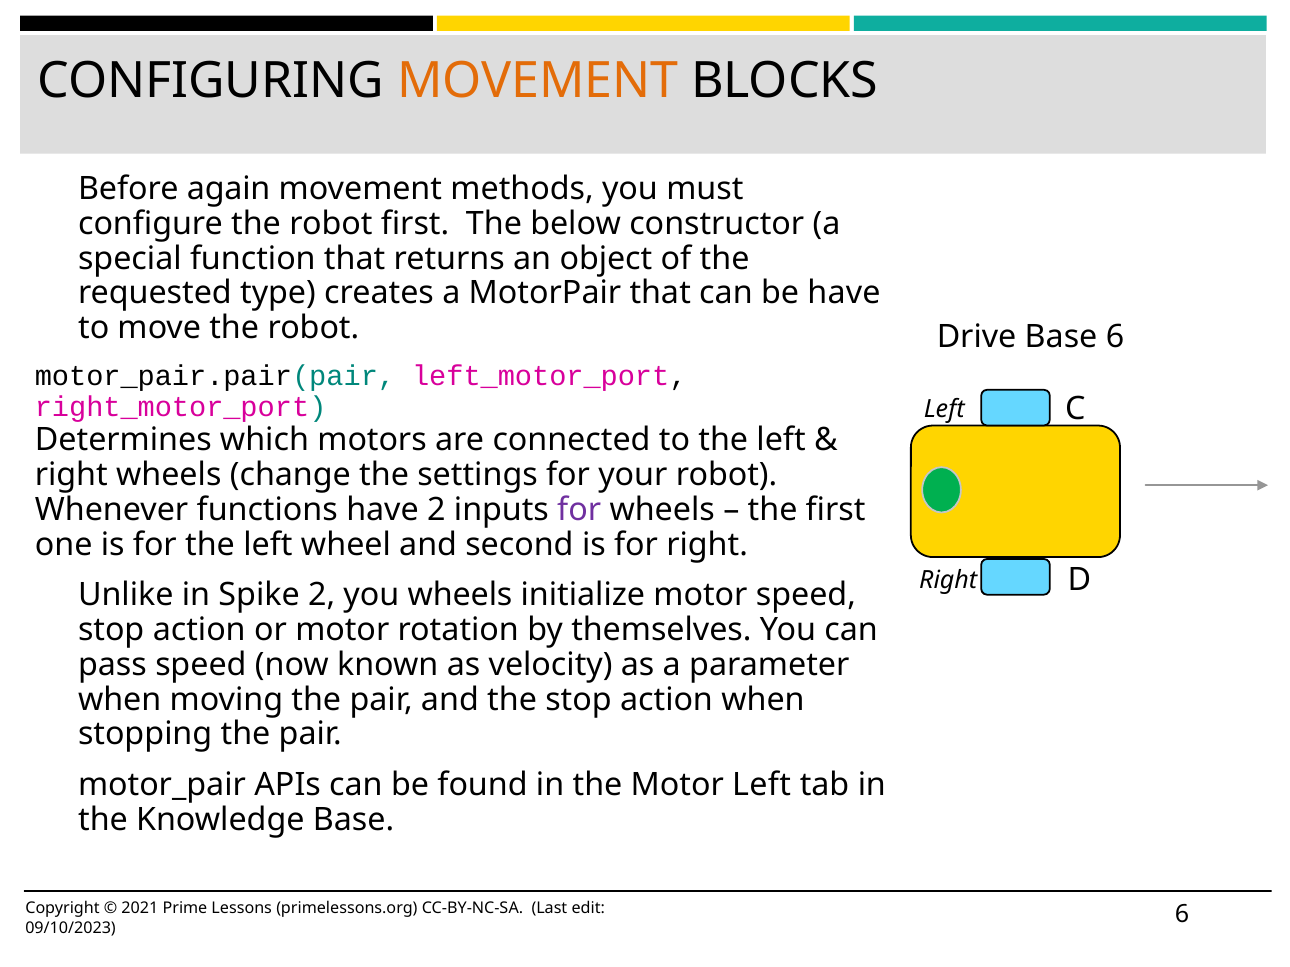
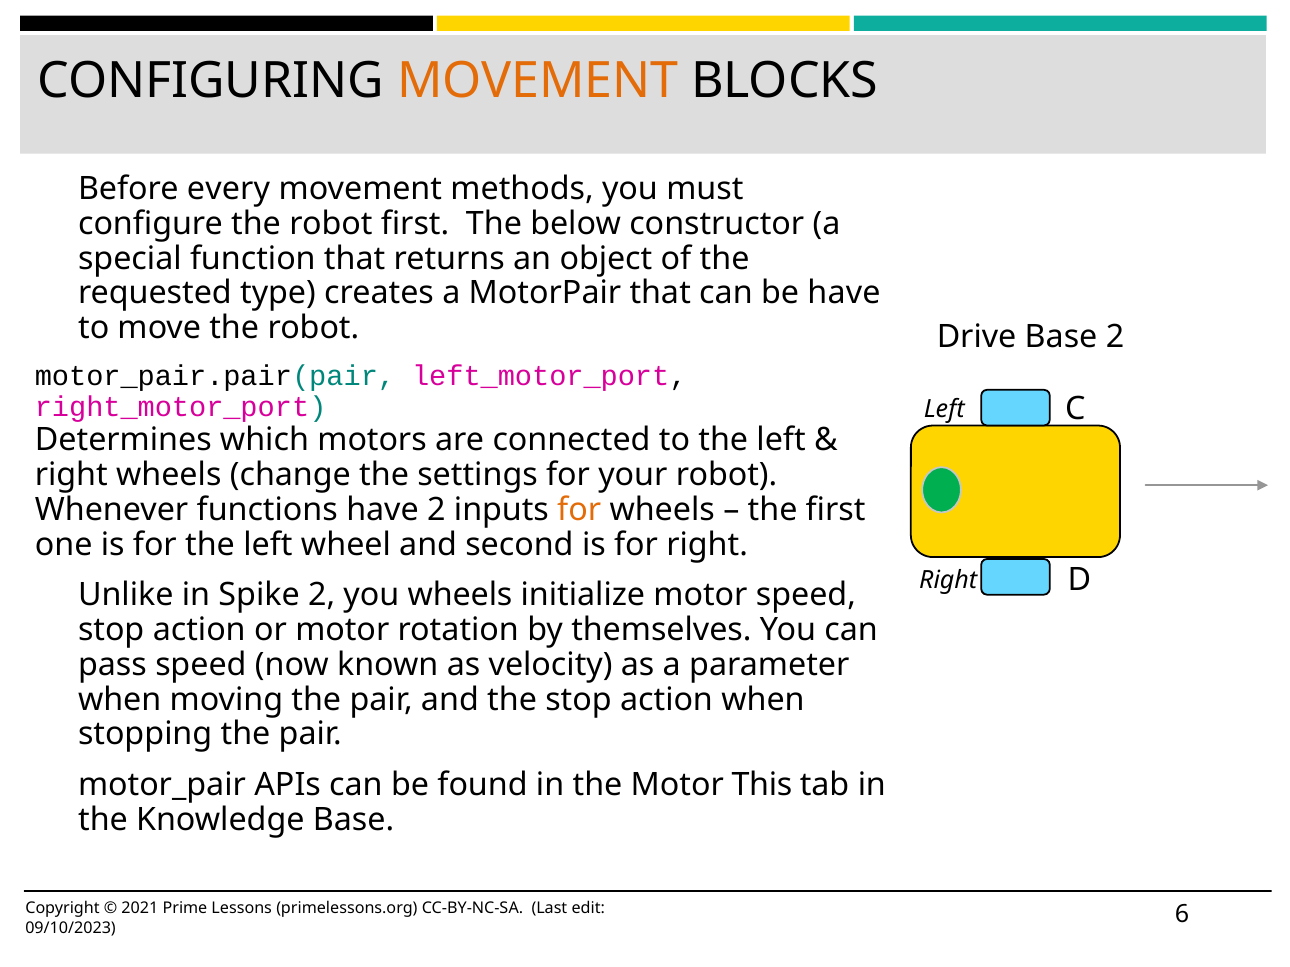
again: again -> every
Base 6: 6 -> 2
for at (579, 510) colour: purple -> orange
Motor Left: Left -> This
